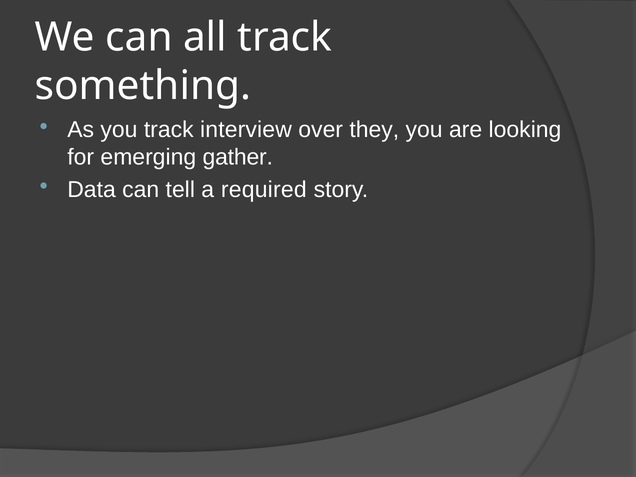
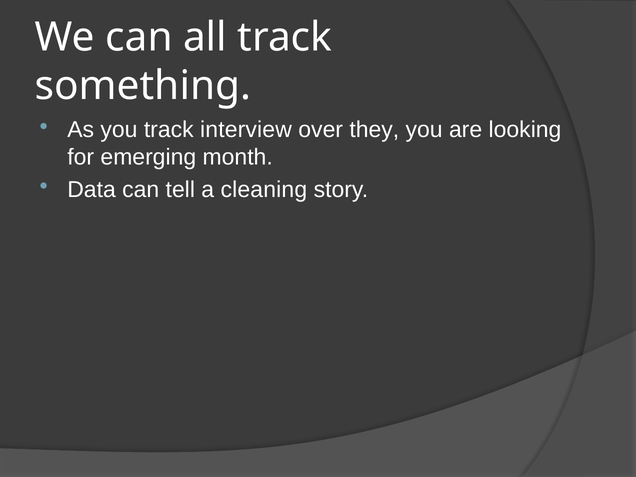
gather: gather -> month
required: required -> cleaning
